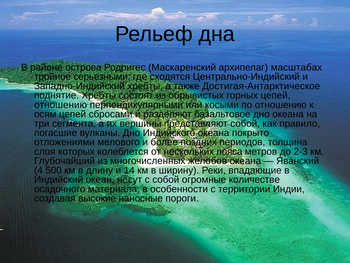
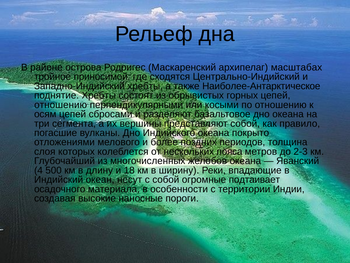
серьезными: серьезными -> приносимой
Достигая-Антарктическое: Достигая-Антарктическое -> Наиболее-Антарктическое
14: 14 -> 18
количестве: количестве -> подтаивает
